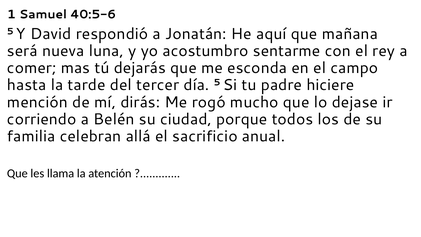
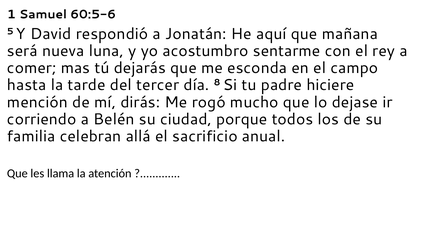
40:5-6: 40:5-6 -> 60:5-6
día 5: 5 -> 8
